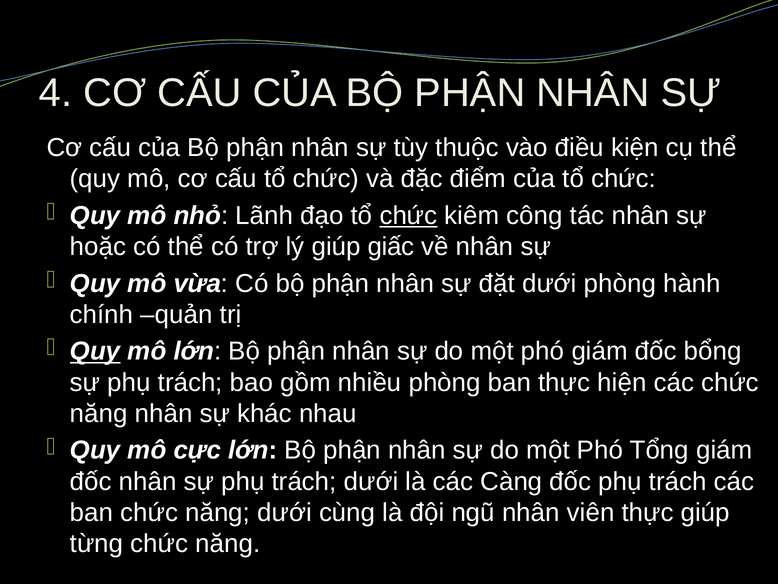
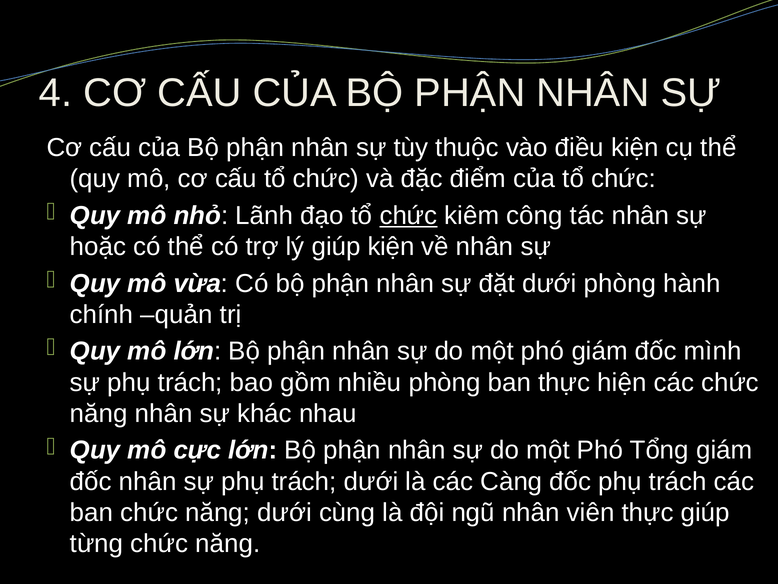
giúp giấc: giấc -> kiện
Quy at (95, 351) underline: present -> none
bổng: bổng -> mình
